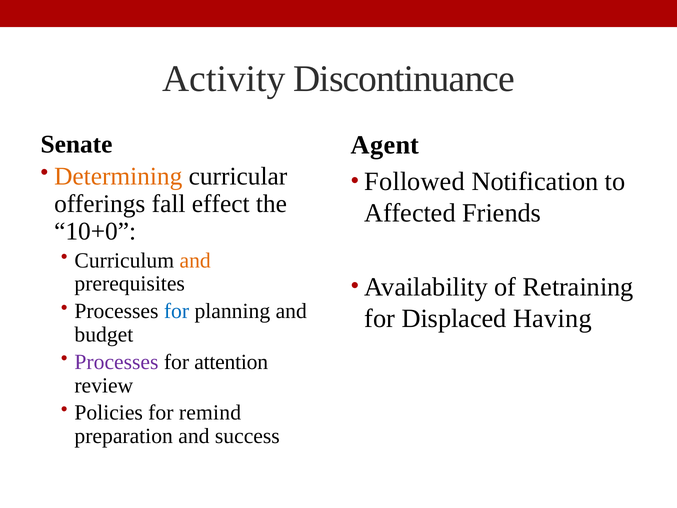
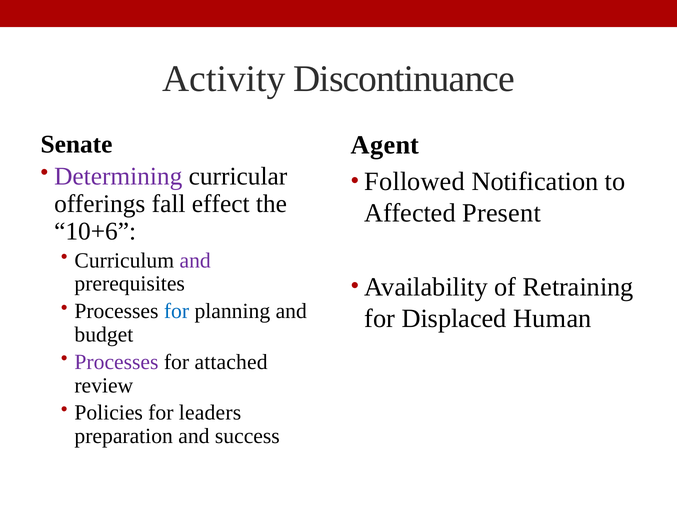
Determining colour: orange -> purple
Friends: Friends -> Present
10+0: 10+0 -> 10+6
and at (195, 260) colour: orange -> purple
Having: Having -> Human
attention: attention -> attached
remind: remind -> leaders
